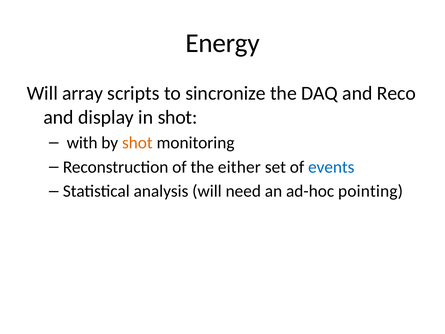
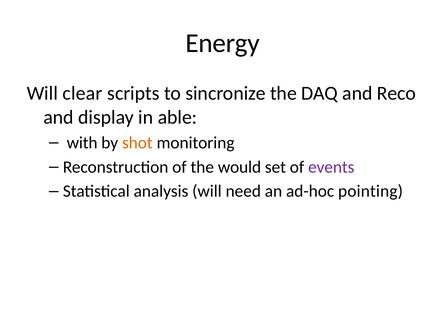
array: array -> clear
in shot: shot -> able
either: either -> would
events colour: blue -> purple
